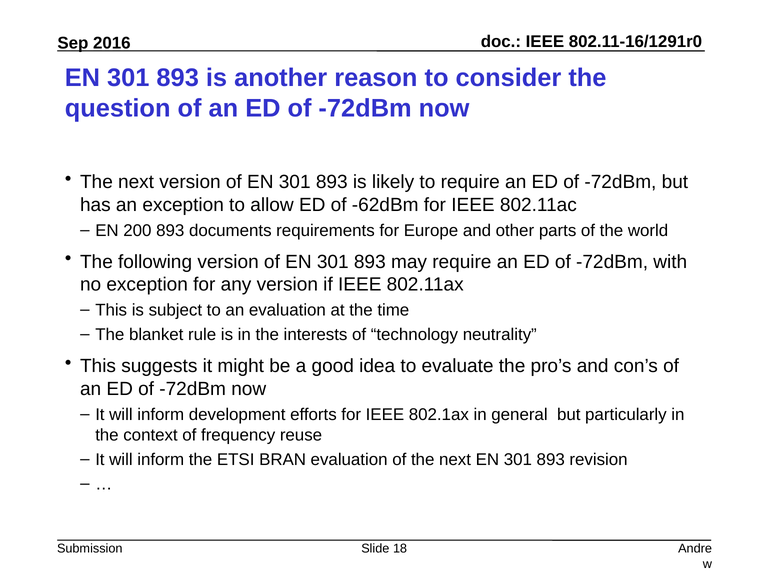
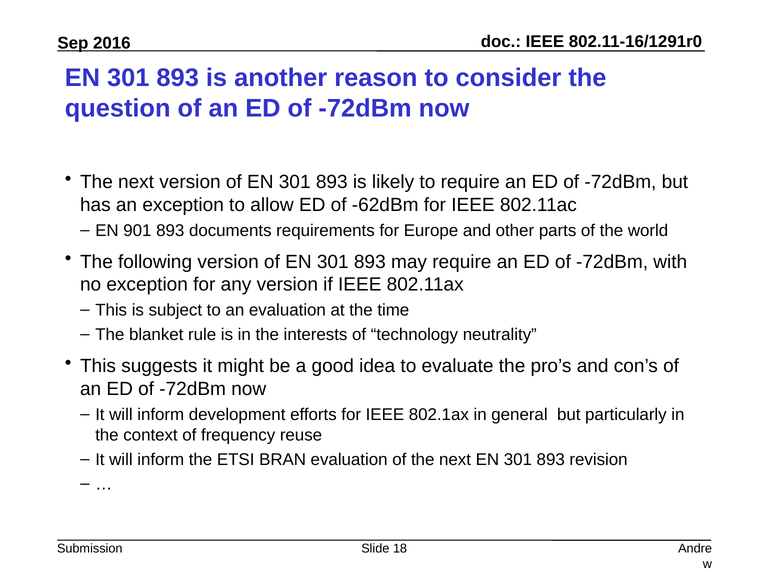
200: 200 -> 901
